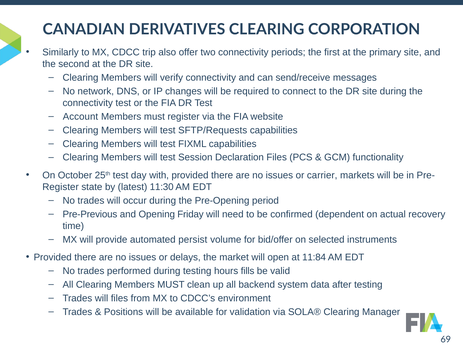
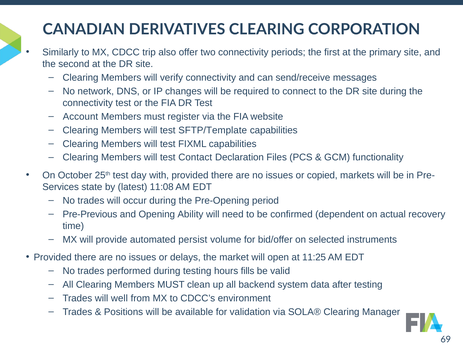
SFTP/Requests: SFTP/Requests -> SFTP/Template
Session: Session -> Contact
carrier: carrier -> copied
Register at (61, 187): Register -> Services
11:30: 11:30 -> 11:08
Friday: Friday -> Ability
11:84: 11:84 -> 11:25
will files: files -> well
